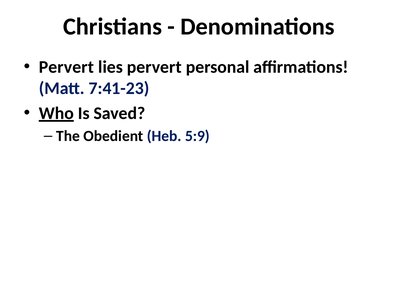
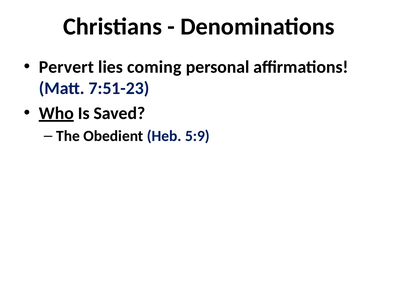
lies pervert: pervert -> coming
7:41-23: 7:41-23 -> 7:51-23
